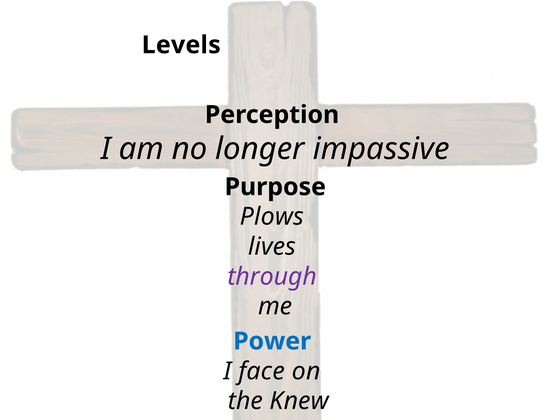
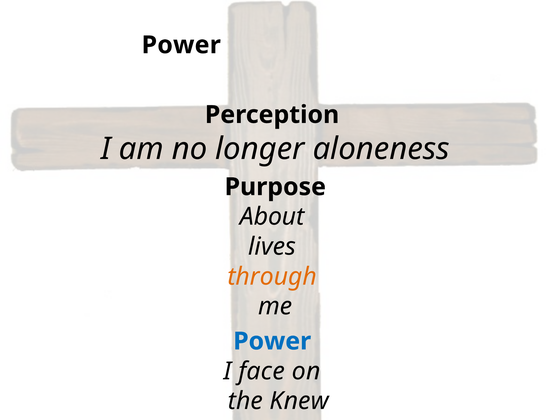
Levels at (181, 45): Levels -> Power
impassive: impassive -> aloneness
Plows: Plows -> About
through colour: purple -> orange
